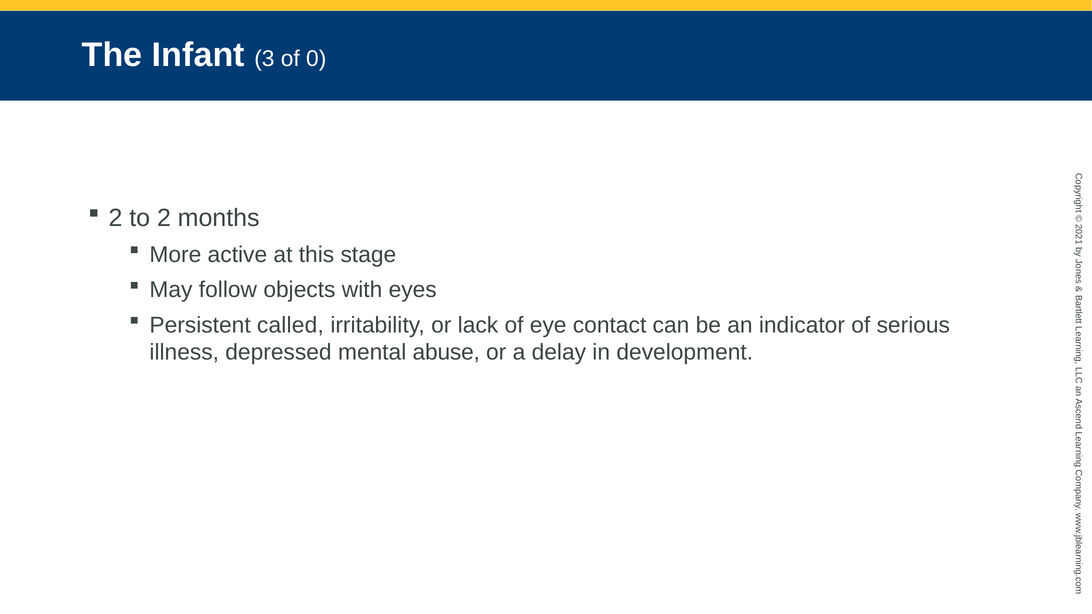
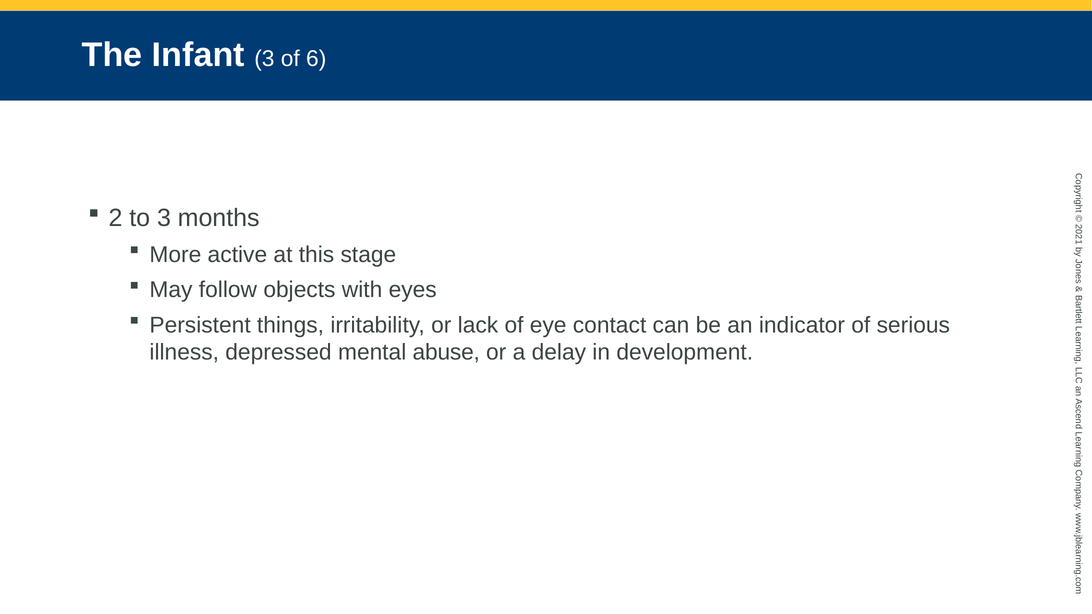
of 0: 0 -> 6
to 2: 2 -> 3
called: called -> things
